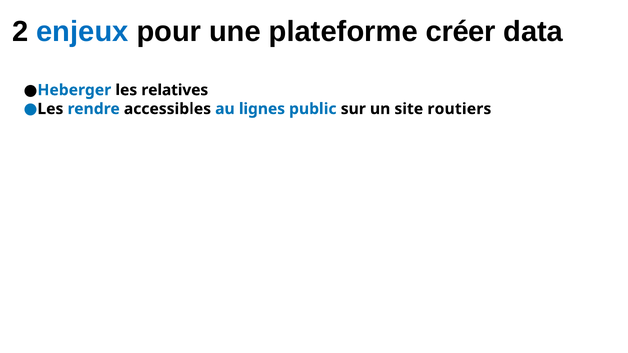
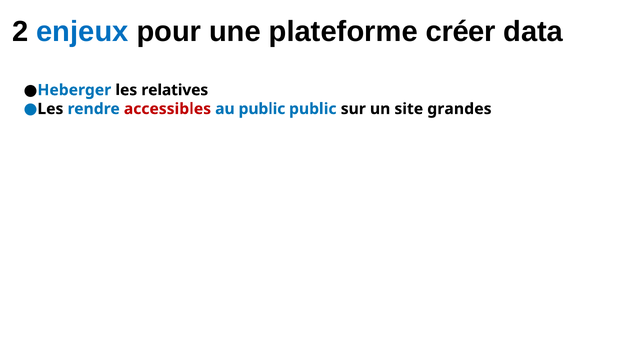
accessibles colour: black -> red
au lignes: lignes -> public
routiers: routiers -> grandes
